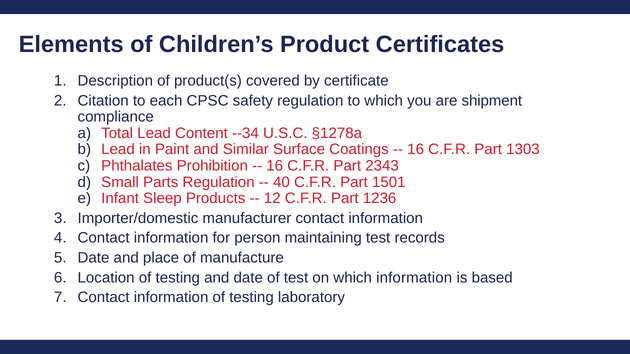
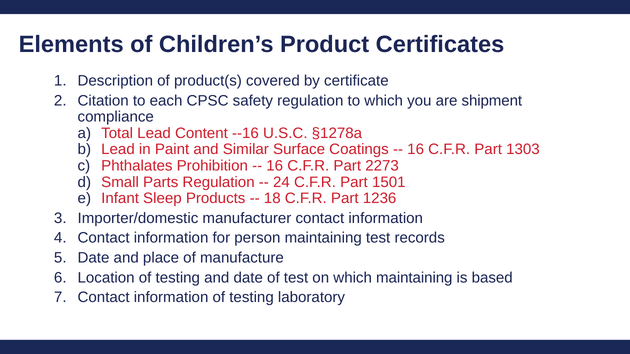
--34: --34 -> --16
2343: 2343 -> 2273
40: 40 -> 24
12: 12 -> 18
which information: information -> maintaining
